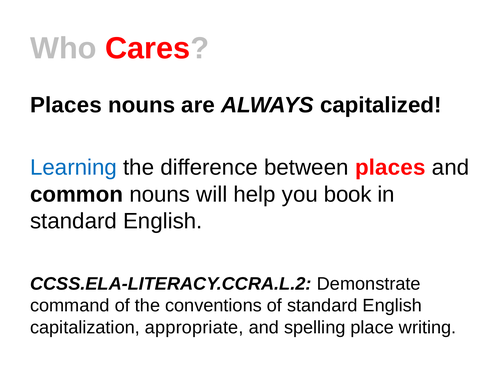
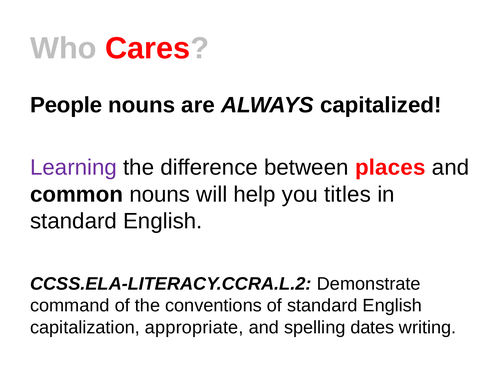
Places at (66, 105): Places -> People
Learning colour: blue -> purple
book: book -> titles
place: place -> dates
